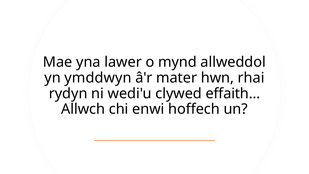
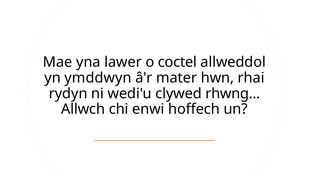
mynd: mynd -> coctel
effaith: effaith -> rhwng
